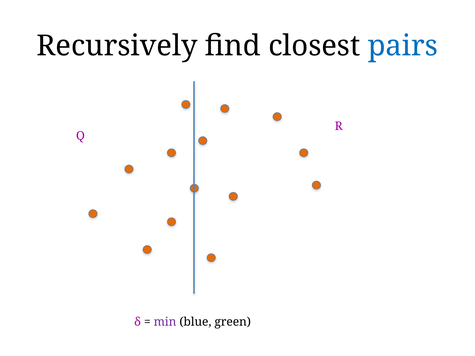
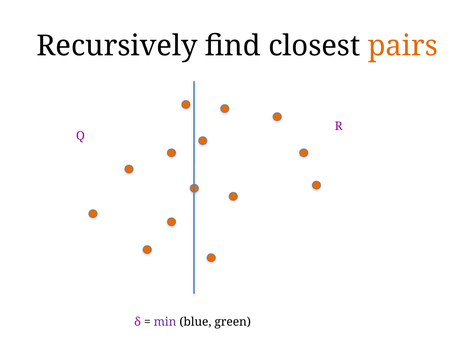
pairs colour: blue -> orange
